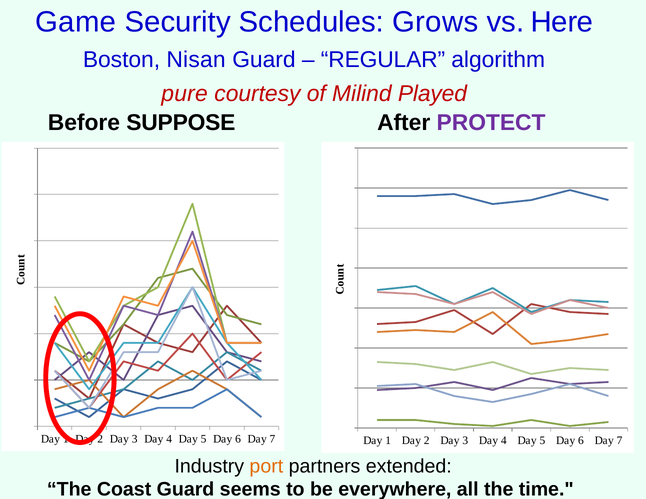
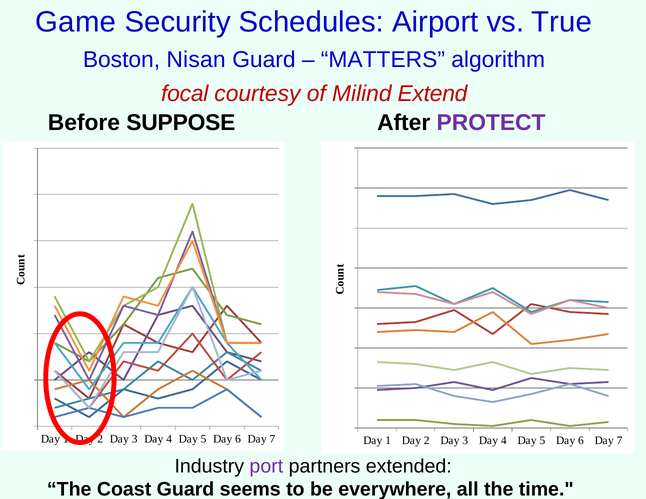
Grows: Grows -> Airport
Here: Here -> True
REGULAR: REGULAR -> MATTERS
pure: pure -> focal
Played: Played -> Extend
port colour: orange -> purple
